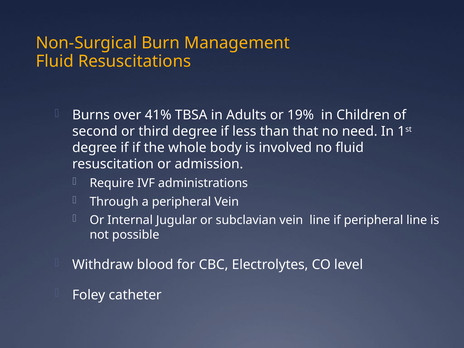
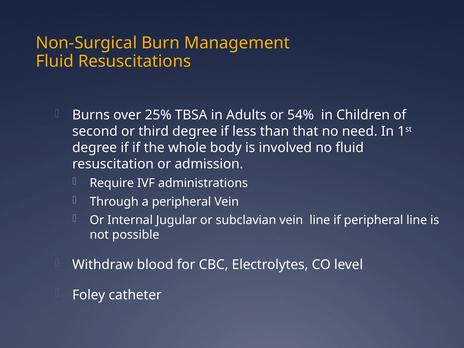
41%: 41% -> 25%
19%: 19% -> 54%
